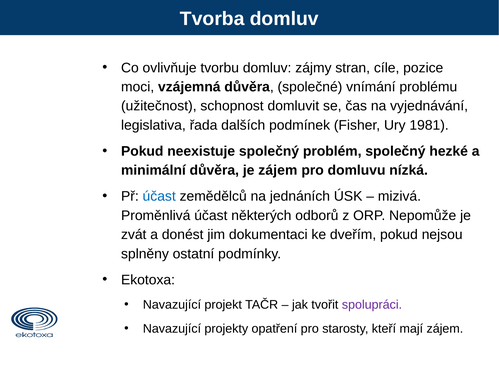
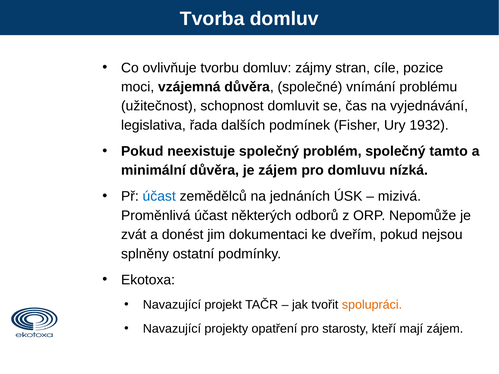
1981: 1981 -> 1932
hezké: hezké -> tamto
spolupráci colour: purple -> orange
